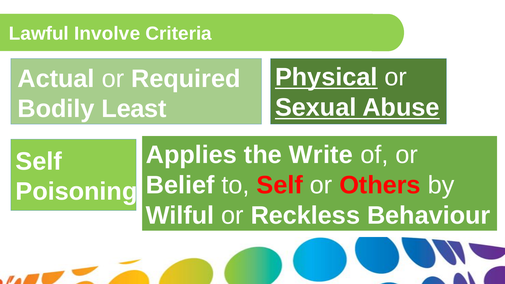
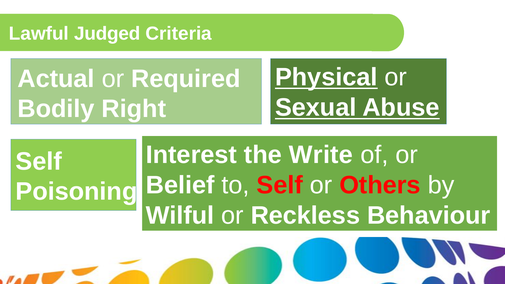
Involve: Involve -> Judged
Least: Least -> Right
Applies: Applies -> Interest
